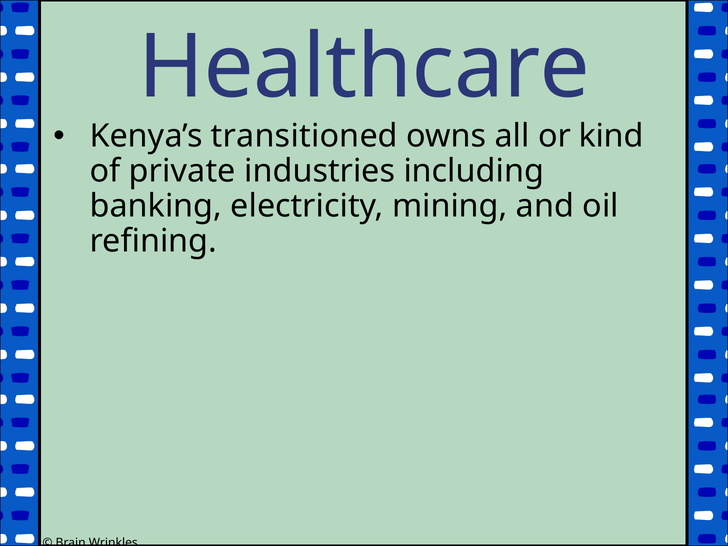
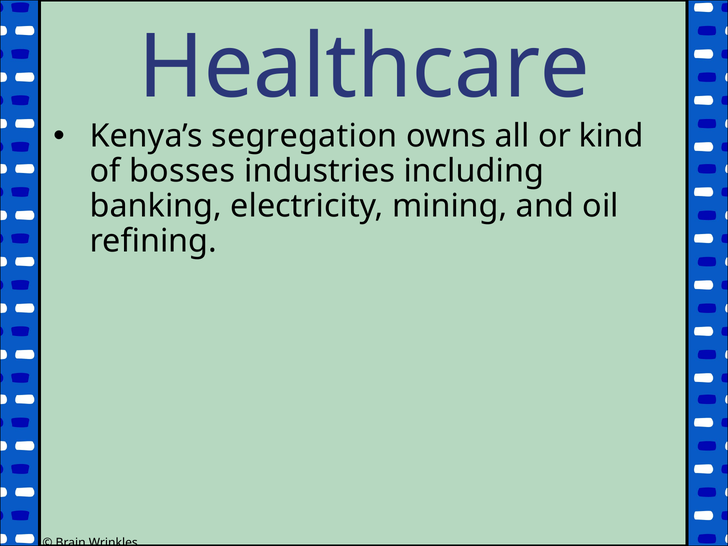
transitioned: transitioned -> segregation
private: private -> bosses
